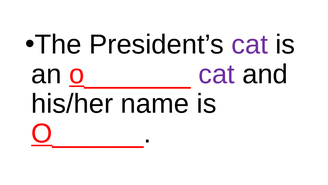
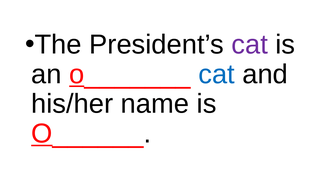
cat at (217, 74) colour: purple -> blue
